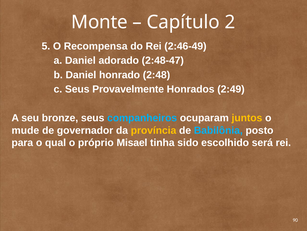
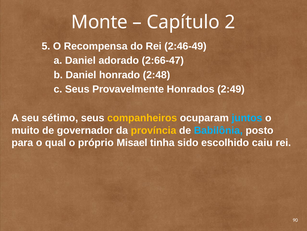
2:48-47: 2:48-47 -> 2:66-47
bronze: bronze -> sétimo
companheiros colour: light blue -> yellow
juntos colour: yellow -> light blue
mude: mude -> muito
será: será -> caiu
